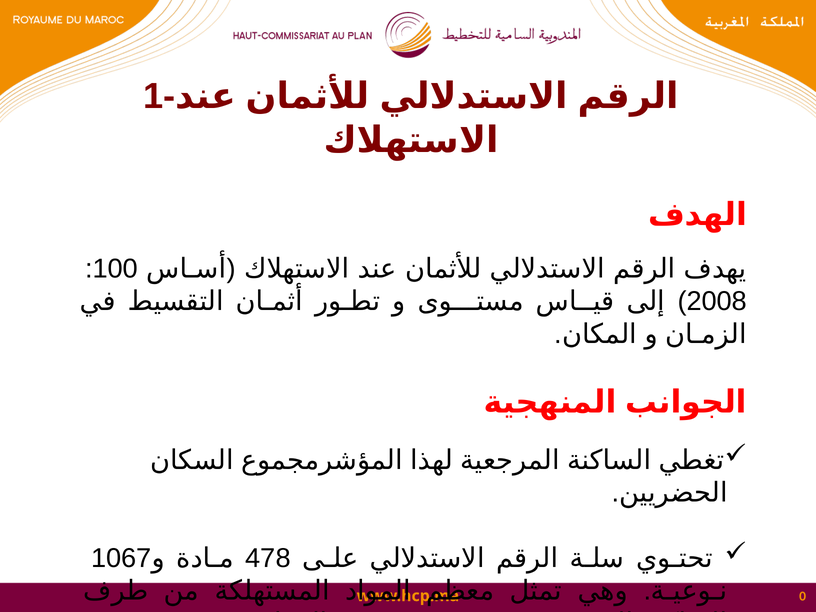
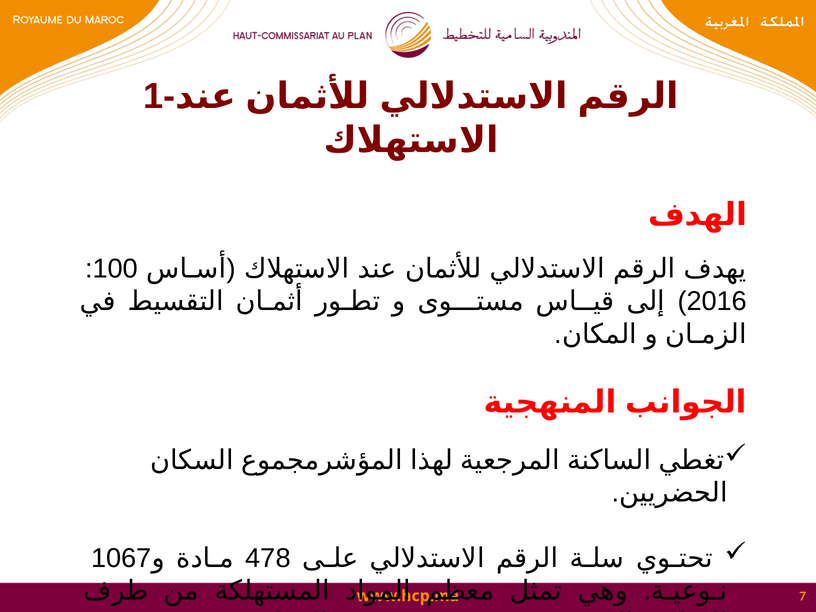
2008: 2008 -> 2016
0: 0 -> 7
